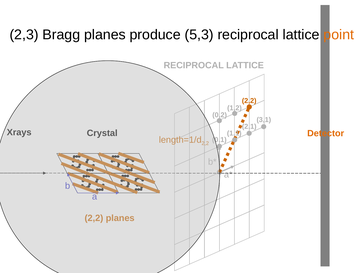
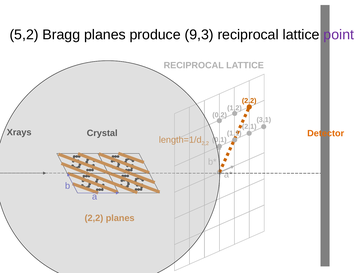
2,3: 2,3 -> 5,2
5,3: 5,3 -> 9,3
point colour: orange -> purple
